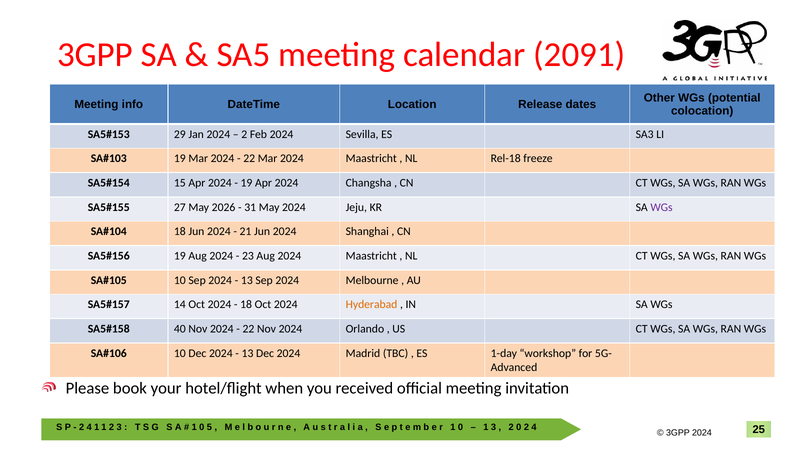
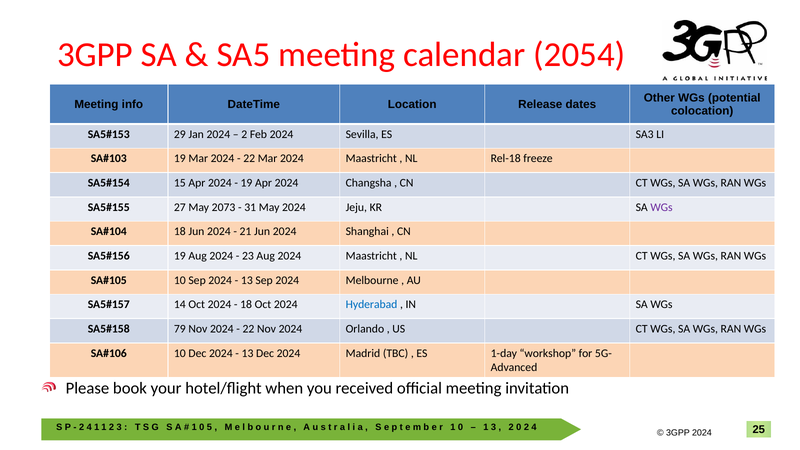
2091: 2091 -> 2054
2026: 2026 -> 2073
Hyderabad colour: orange -> blue
40: 40 -> 79
